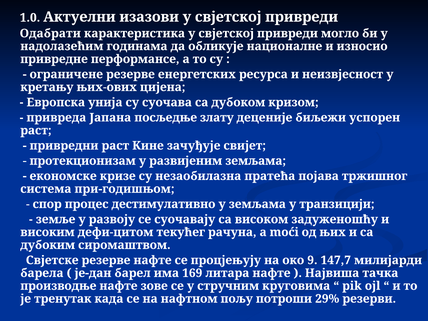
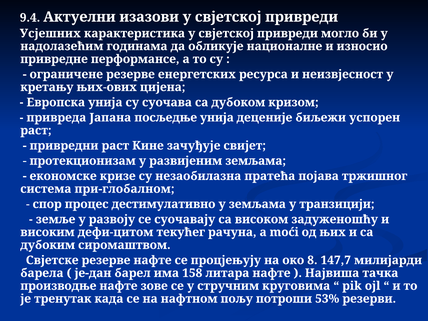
1.0: 1.0 -> 9.4
Одабрати: Одабрати -> Усјешних
посљедње злату: злату -> унијa
при-годишњом: при-годишњом -> при-глобалном
9: 9 -> 8
169: 169 -> 158
29%: 29% -> 53%
